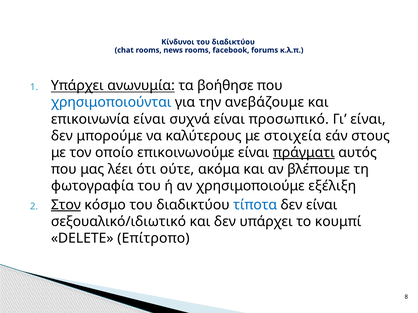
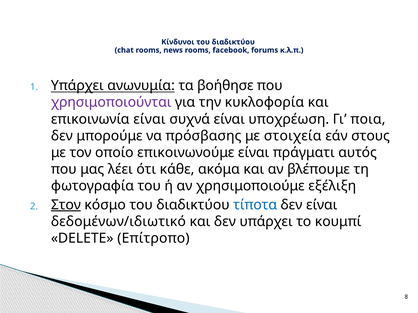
χρησιμοποιούνται colour: blue -> purple
ανεβάζουμε: ανεβάζουμε -> κυκλοφορία
προσωπικό: προσωπικό -> υποχρέωση
Γι είναι: είναι -> ποια
καλύτερους: καλύτερους -> πρόσβασης
πράγματι underline: present -> none
ούτε: ούτε -> κάθε
σεξουαλικό/ιδιωτικό: σεξουαλικό/ιδιωτικό -> δεδομένων/ιδιωτικό
